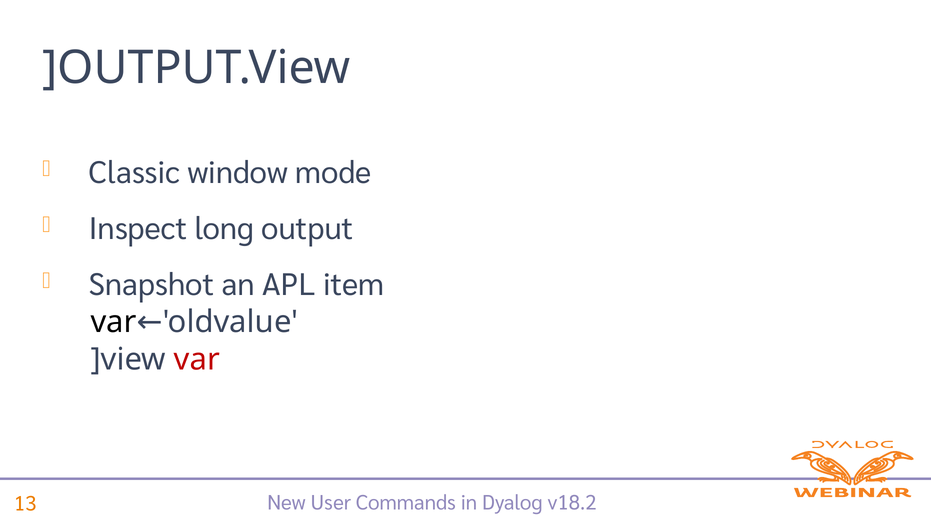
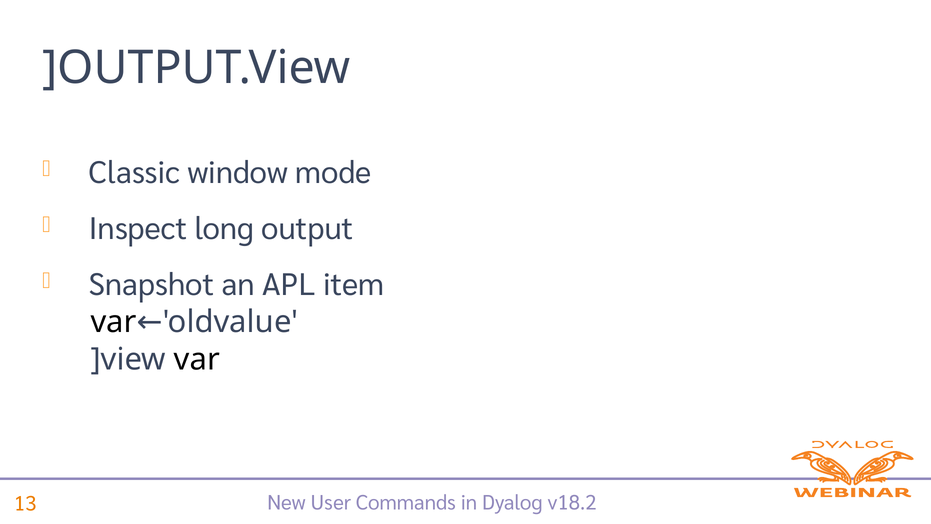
var at (197, 359) colour: red -> black
